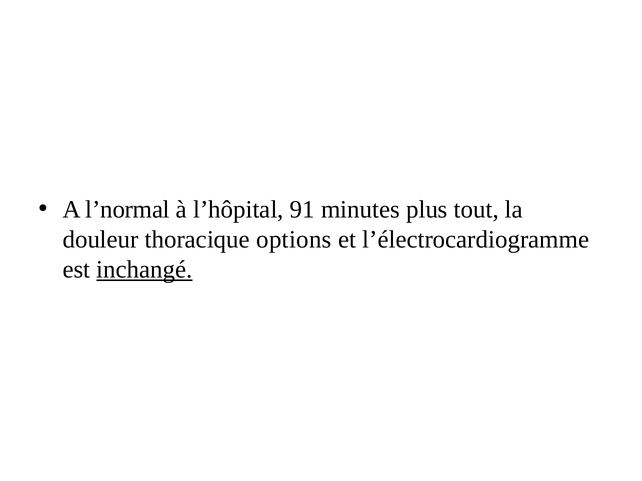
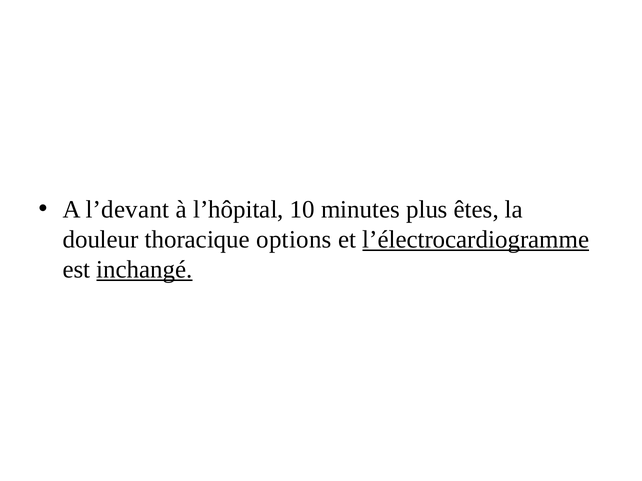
l’normal: l’normal -> l’devant
91: 91 -> 10
tout: tout -> êtes
l’électrocardiogramme underline: none -> present
